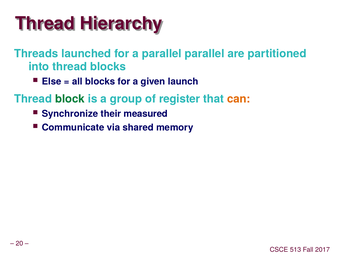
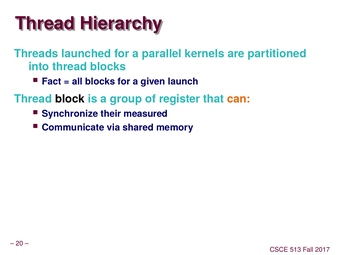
parallel parallel: parallel -> kernels
Else: Else -> Fact
block colour: green -> black
